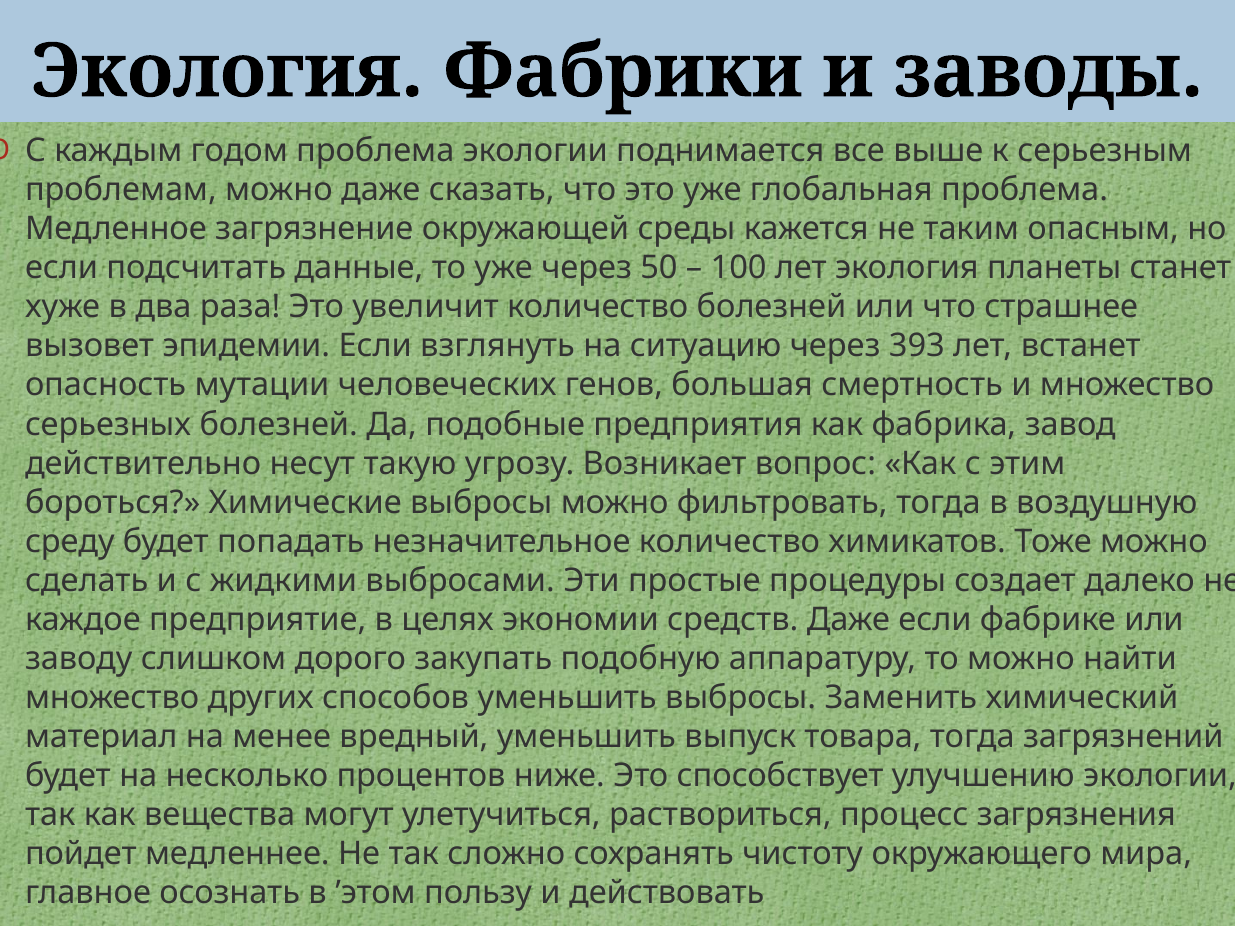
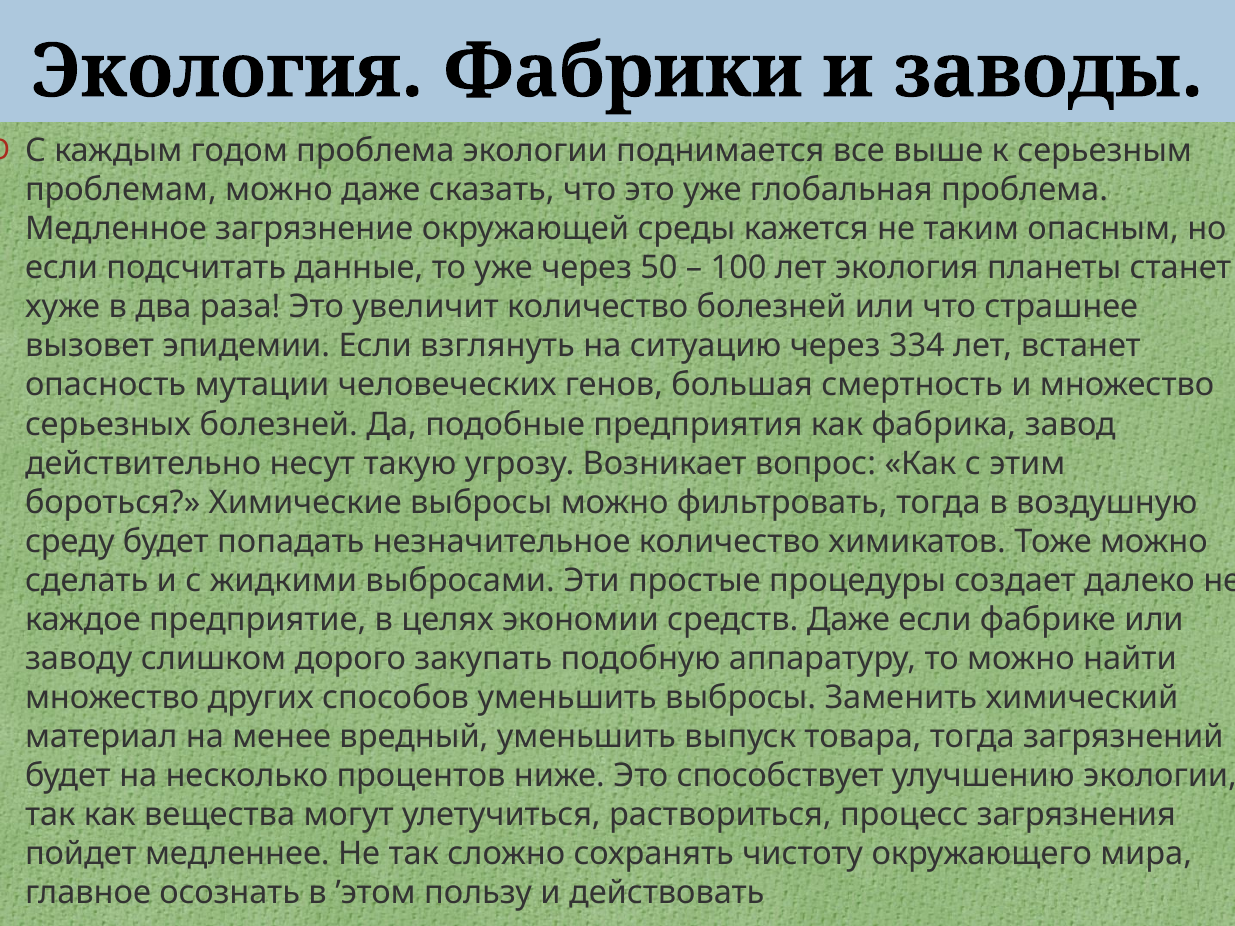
393: 393 -> 334
